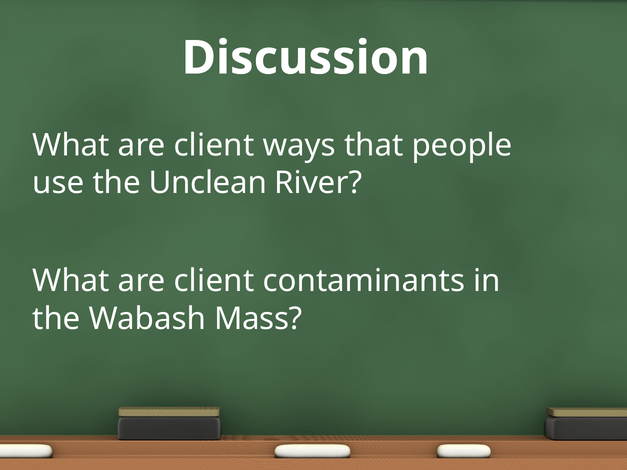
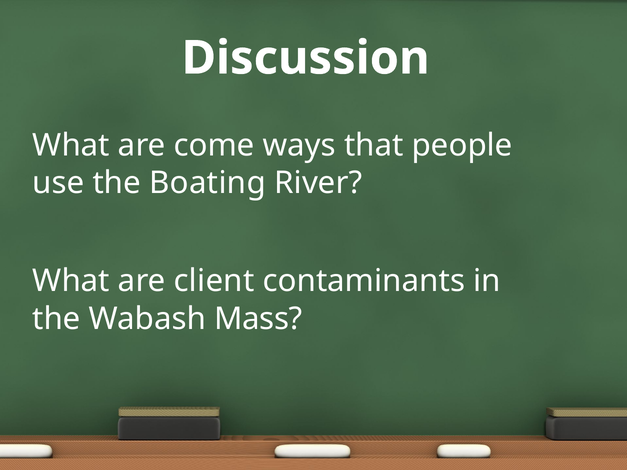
client at (214, 145): client -> come
Unclean: Unclean -> Boating
